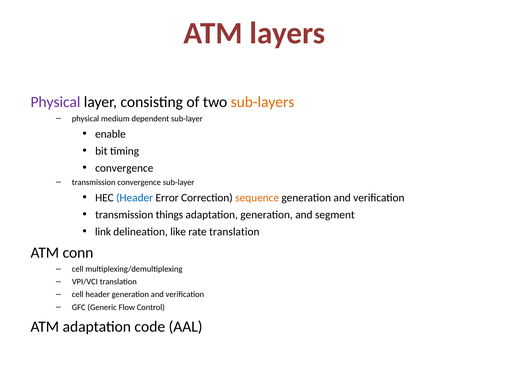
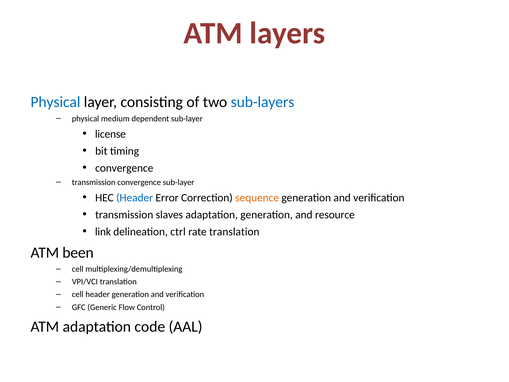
Physical at (55, 102) colour: purple -> blue
sub-layers colour: orange -> blue
enable: enable -> license
things: things -> slaves
segment: segment -> resource
like: like -> ctrl
conn: conn -> been
